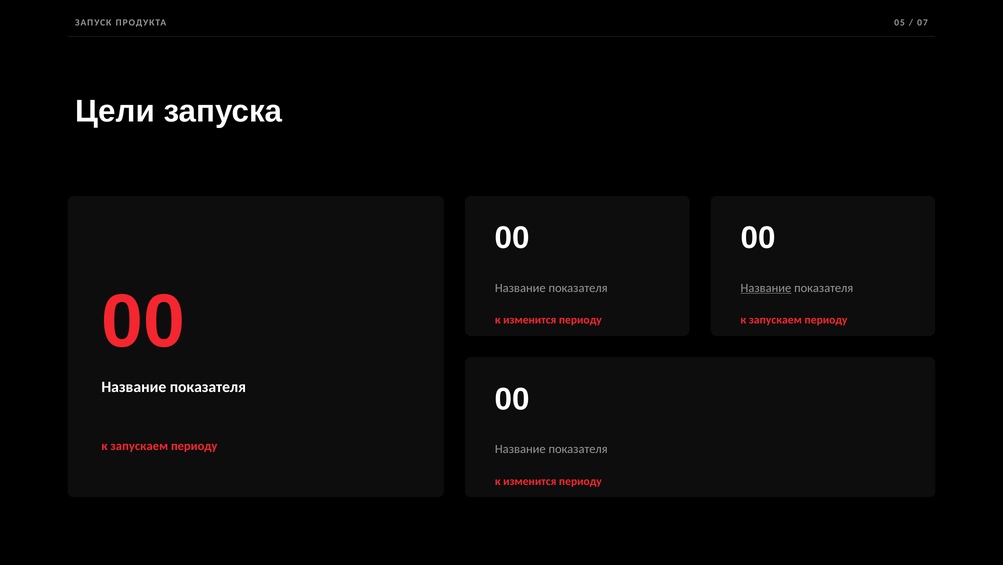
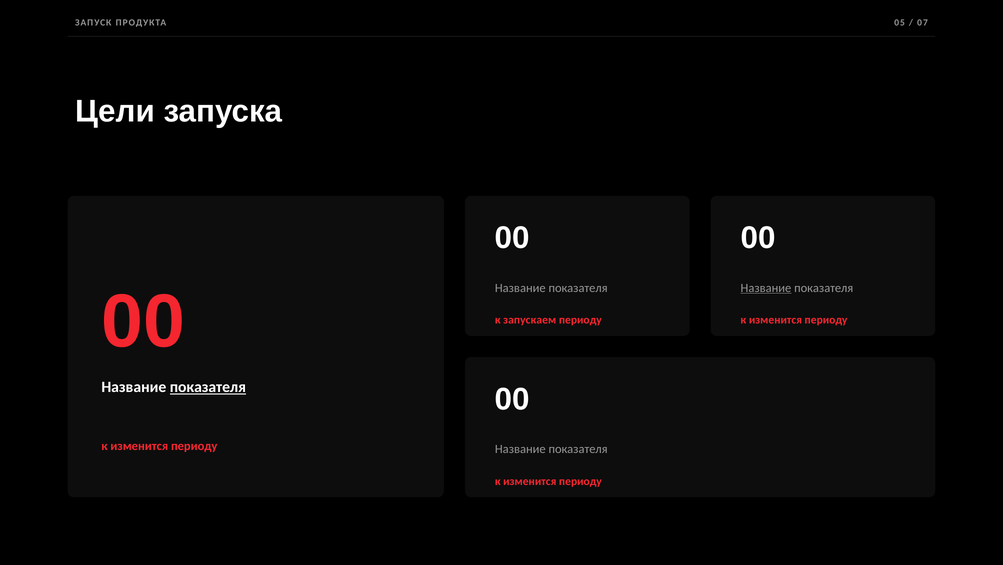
изменится at (530, 320): изменится -> запускаем
запускаем at (775, 320): запускаем -> изменится
показателя at (208, 387) underline: none -> present
запускаем at (139, 446): запускаем -> изменится
